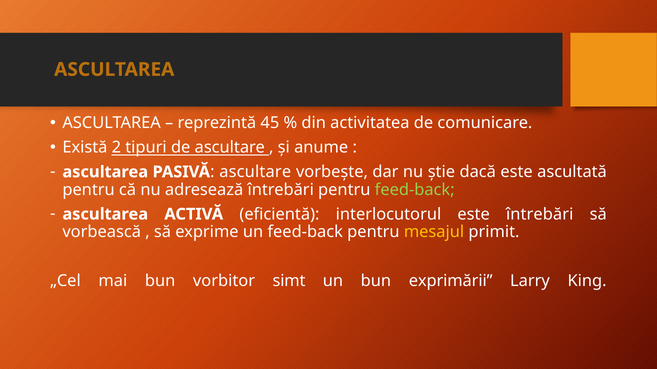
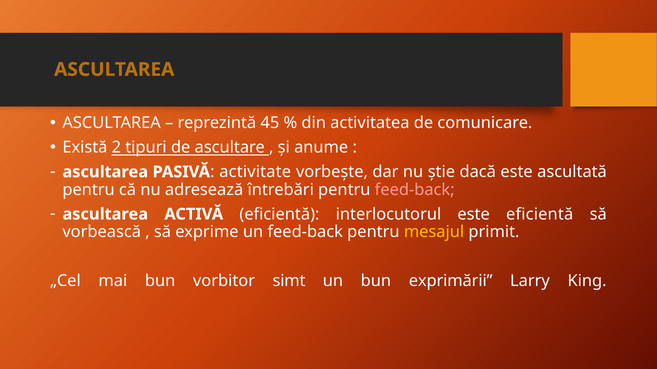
ascultare at (255, 172): ascultare -> activitate
feed-back at (415, 190) colour: light green -> pink
este întrebări: întrebări -> eficientă
